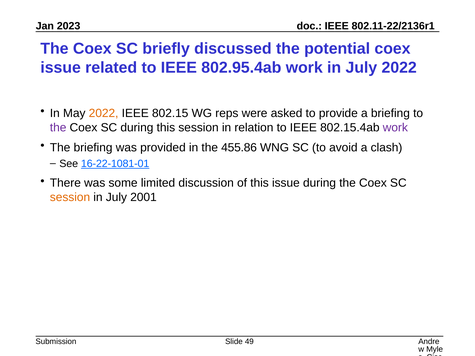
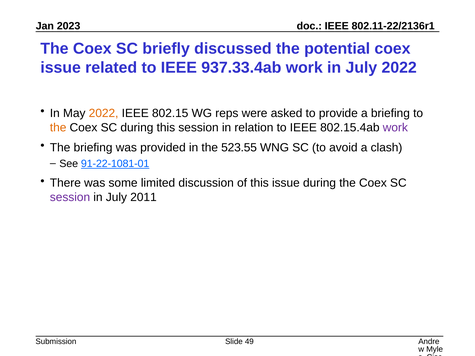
802.95.4ab: 802.95.4ab -> 937.33.4ab
the at (58, 128) colour: purple -> orange
455.86: 455.86 -> 523.55
16-22-1081-01: 16-22-1081-01 -> 91-22-1081-01
session at (70, 197) colour: orange -> purple
2001: 2001 -> 2011
